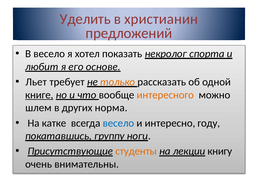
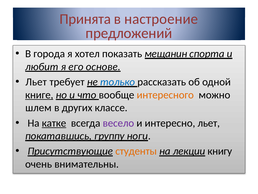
Уделить: Уделить -> Принята
христианин: христианин -> настроение
В весело: весело -> города
некролог: некролог -> мещанин
только colour: orange -> blue
норма: норма -> классе
катке underline: none -> present
весело at (118, 123) colour: blue -> purple
интересно году: году -> льет
